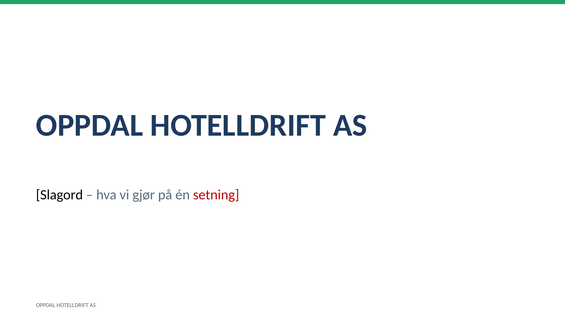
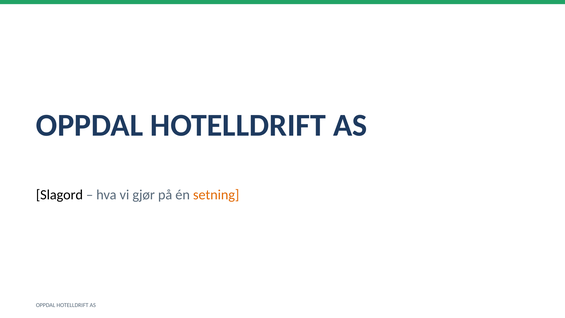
setning colour: red -> orange
